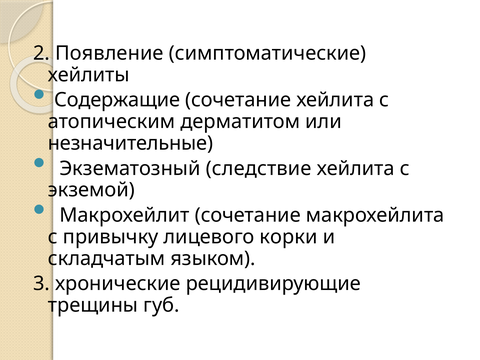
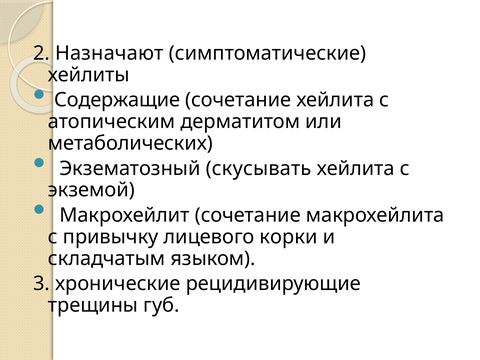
Появление: Появление -> Назначают
незначительные: незначительные -> метаболических
следствие: следствие -> скусывать
